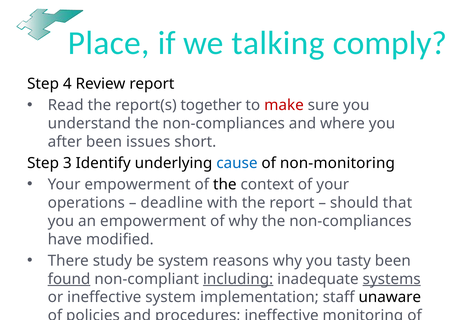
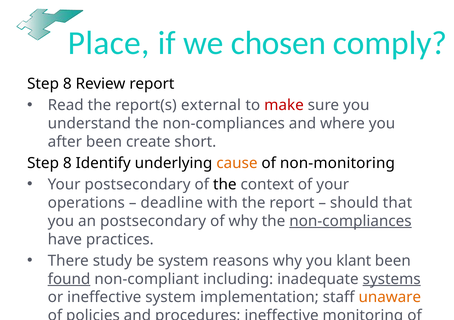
talking: talking -> chosen
4 at (67, 84): 4 -> 8
together: together -> external
issues: issues -> create
3 at (67, 163): 3 -> 8
cause colour: blue -> orange
Your empowerment: empowerment -> postsecondary
an empowerment: empowerment -> postsecondary
non-compliances at (350, 221) underline: none -> present
have modified: modified -> practices
tasty: tasty -> klant
including underline: present -> none
unaware colour: black -> orange
